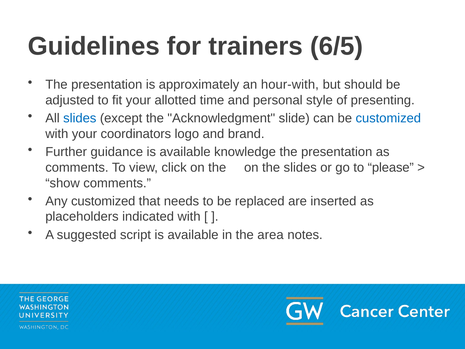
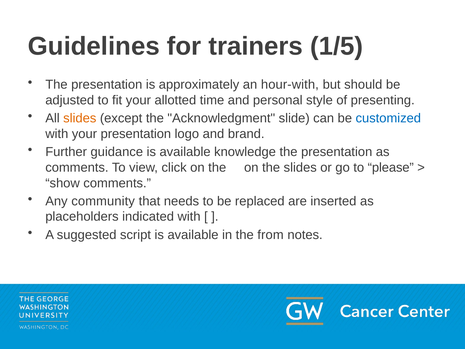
6/5: 6/5 -> 1/5
slides at (80, 118) colour: blue -> orange
your coordinators: coordinators -> presentation
Any customized: customized -> community
area: area -> from
